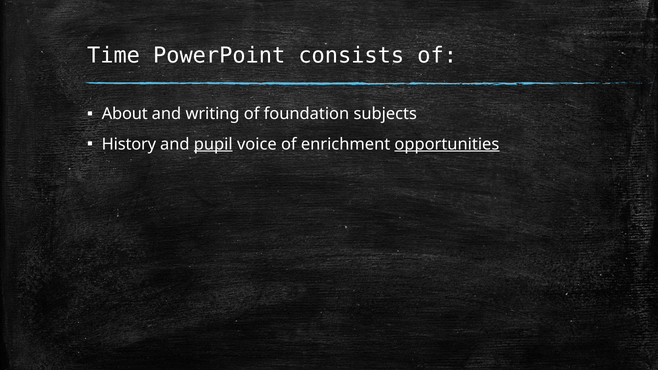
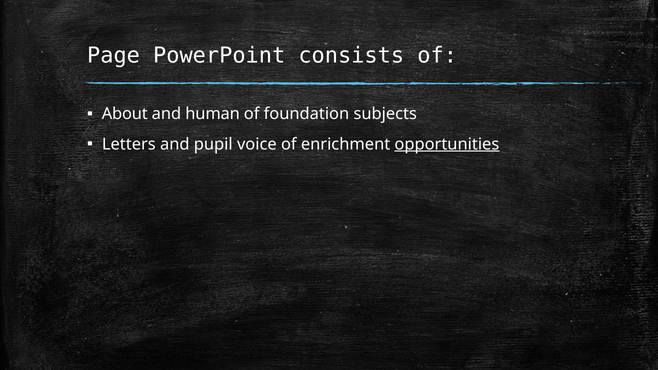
Time: Time -> Page
writing: writing -> human
History: History -> Letters
pupil underline: present -> none
